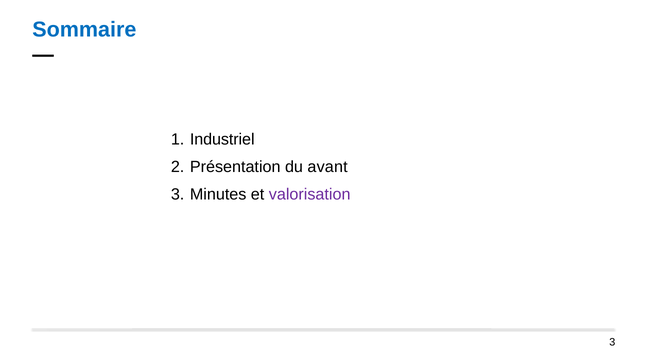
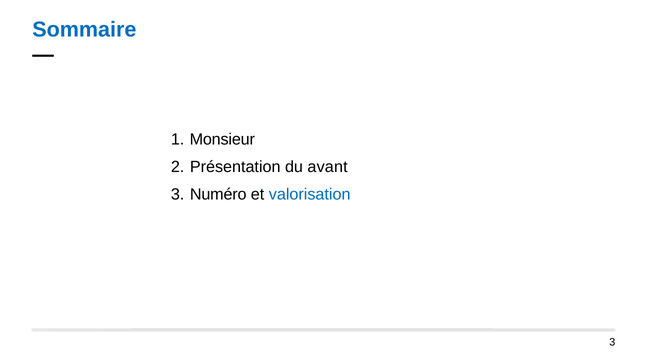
Industriel: Industriel -> Monsieur
Minutes: Minutes -> Numéro
valorisation colour: purple -> blue
